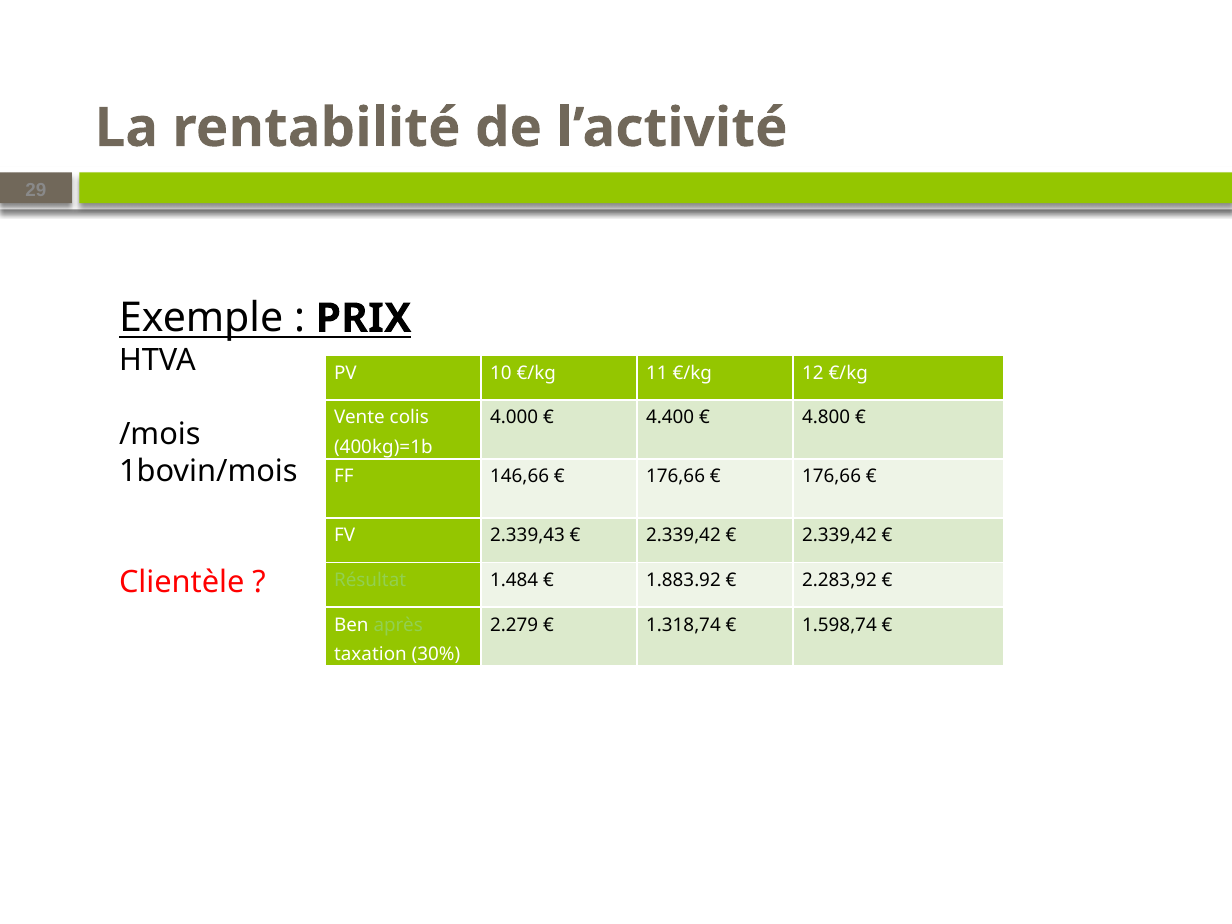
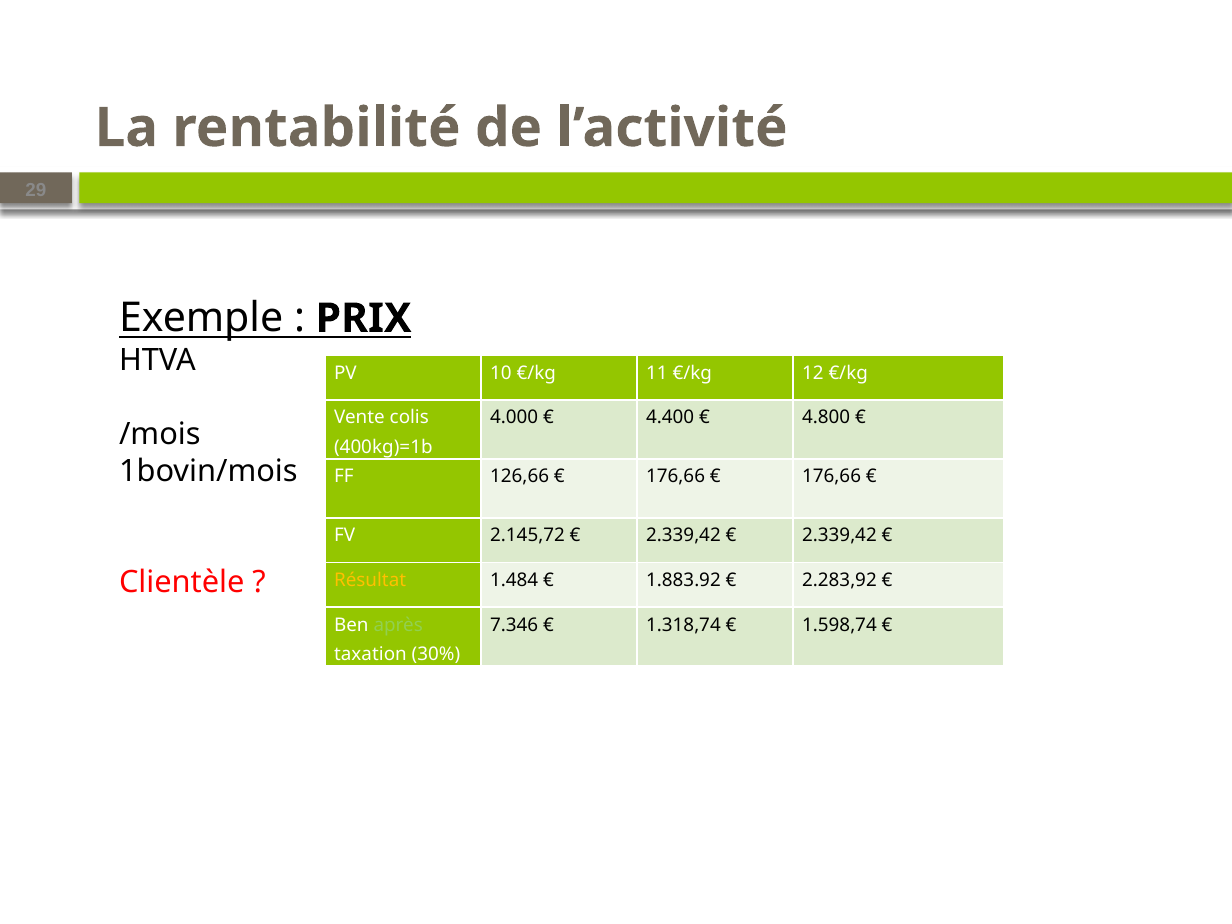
146,66: 146,66 -> 126,66
2.339,43: 2.339,43 -> 2.145,72
Résultat colour: light green -> yellow
2.279: 2.279 -> 7.346
